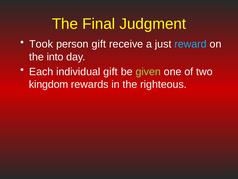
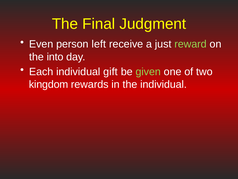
Took: Took -> Even
person gift: gift -> left
reward colour: light blue -> light green
the righteous: righteous -> individual
